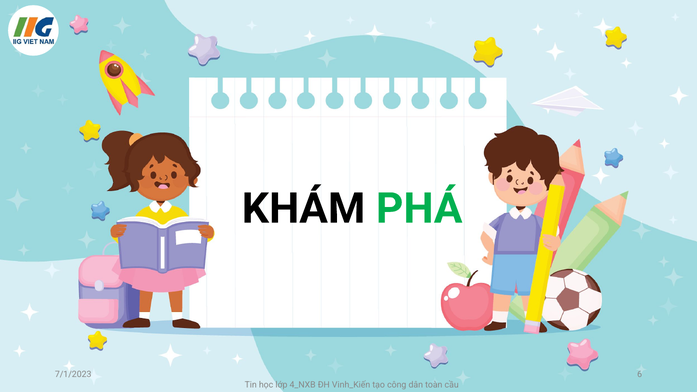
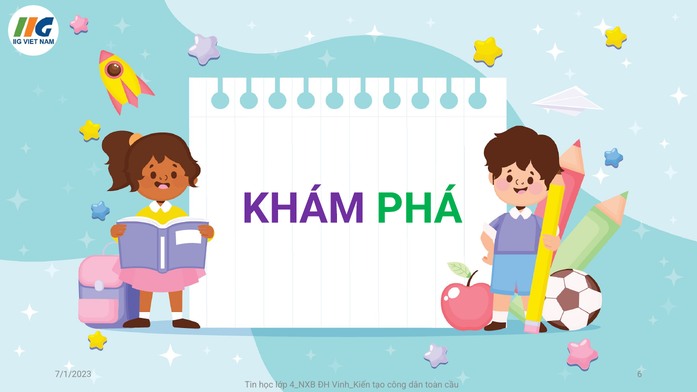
KHÁM colour: black -> purple
